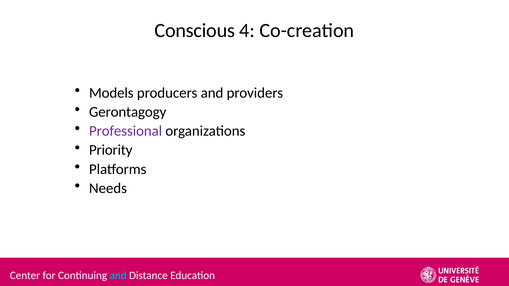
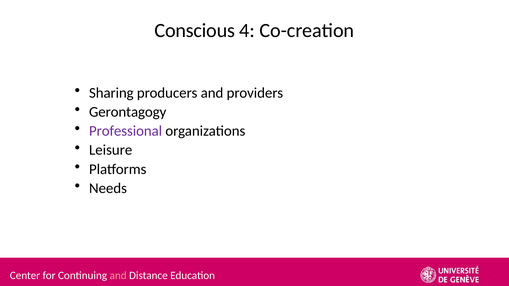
Models: Models -> Sharing
Priority: Priority -> Leisure
and at (118, 276) colour: light blue -> pink
